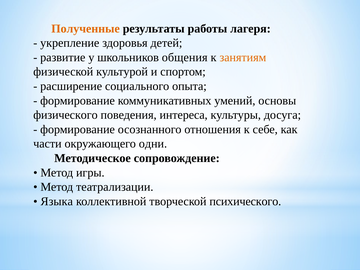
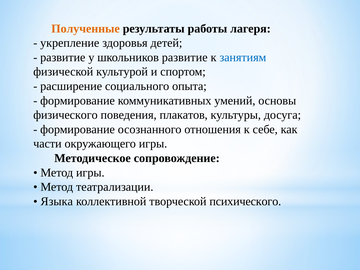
школьников общения: общения -> развитие
занятиям colour: orange -> blue
интереса: интереса -> плакатов
окружающего одни: одни -> игры
